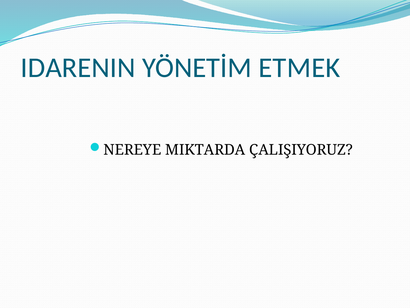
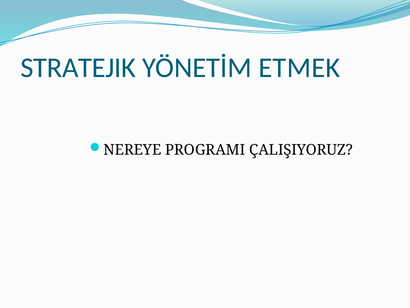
IDARENIN: IDARENIN -> STRATEJIK
MIKTARDA: MIKTARDA -> PROGRAMI
